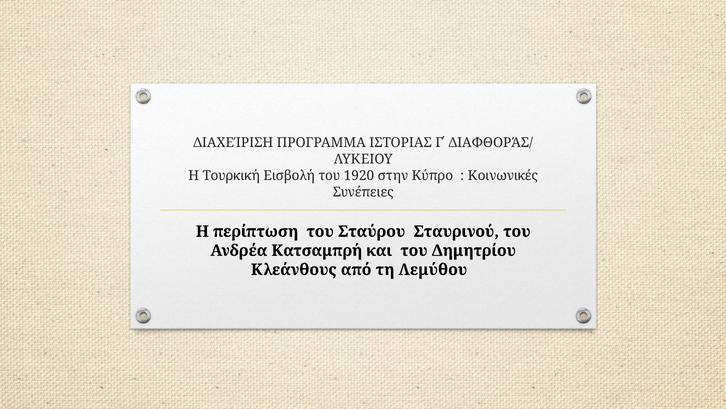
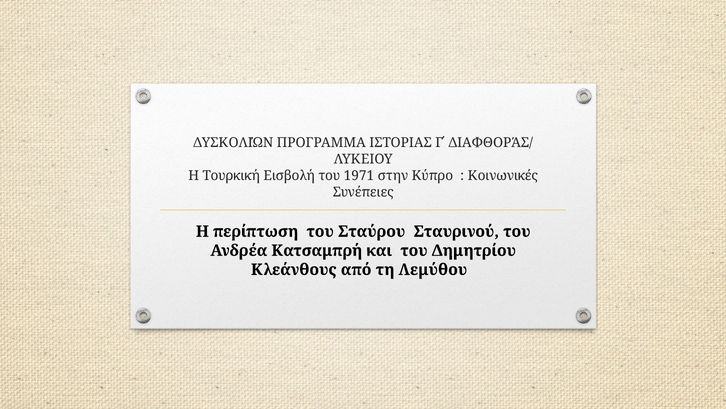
ΔΙΑΧΕΊΡΙΣΗ: ΔΙΑΧΕΊΡΙΣΗ -> ΔΥΣΚΟΛΙΏΝ
1920: 1920 -> 1971
